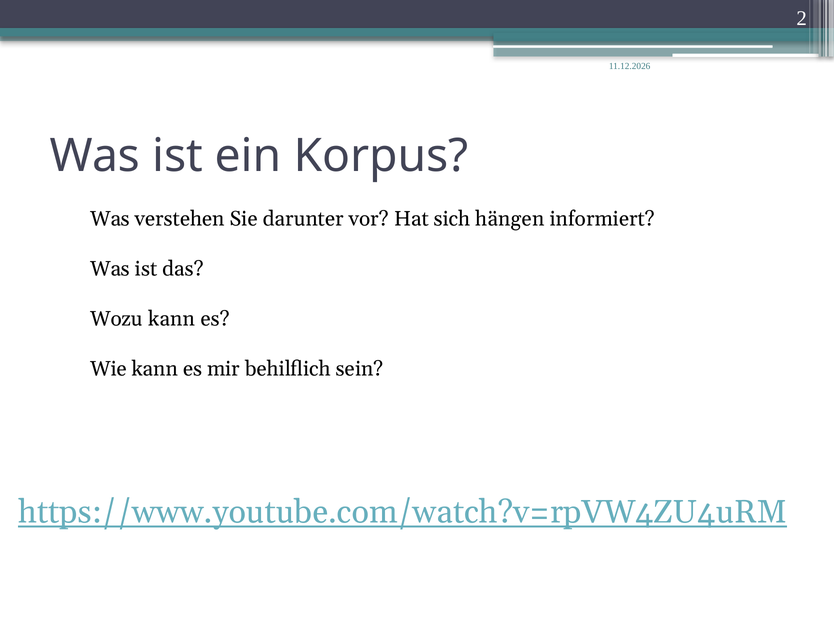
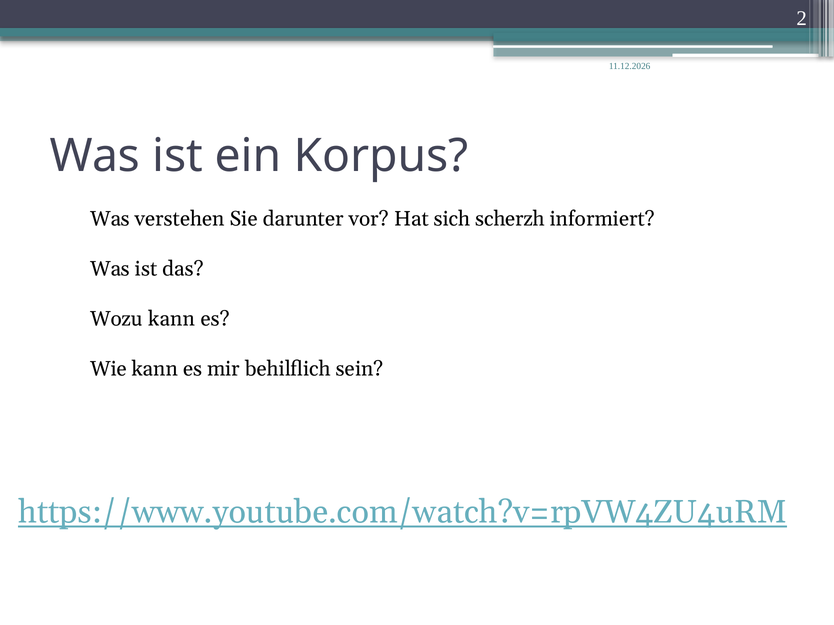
hängen: hängen -> scherzh
